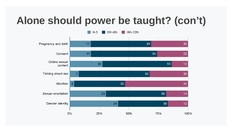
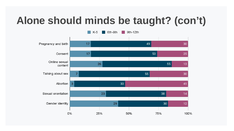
power: power -> minds
